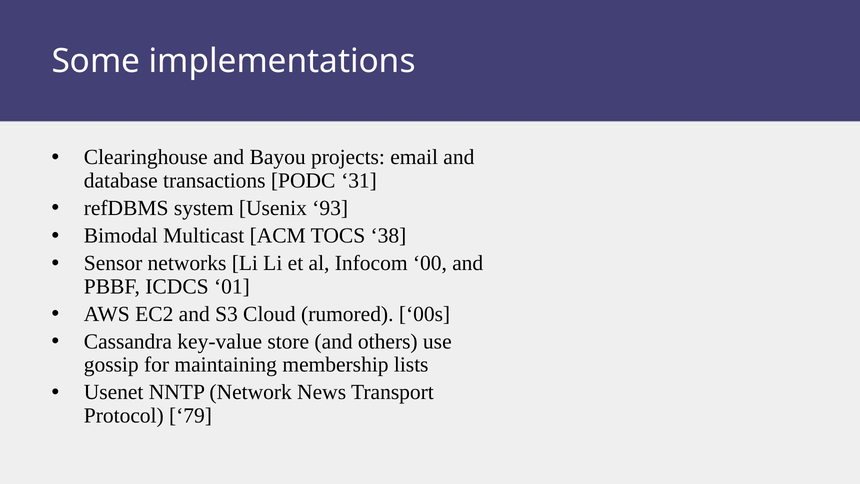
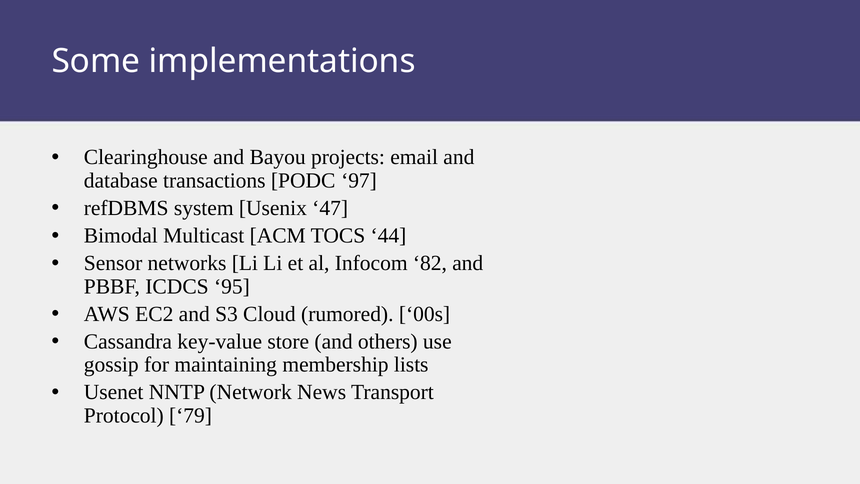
31: 31 -> 97
93: 93 -> 47
38: 38 -> 44
00: 00 -> 82
01: 01 -> 95
